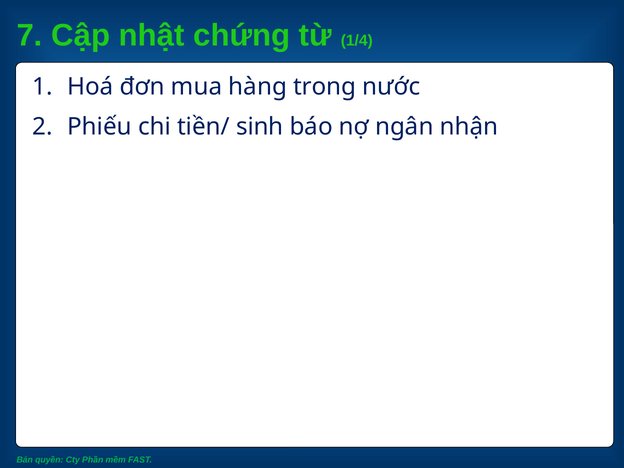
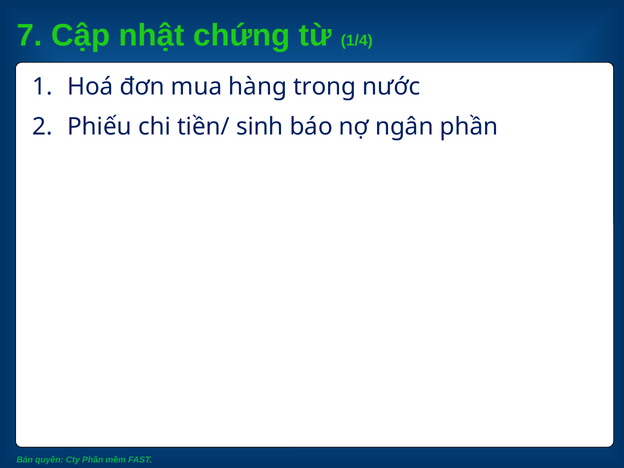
ngân nhận: nhận -> phần
